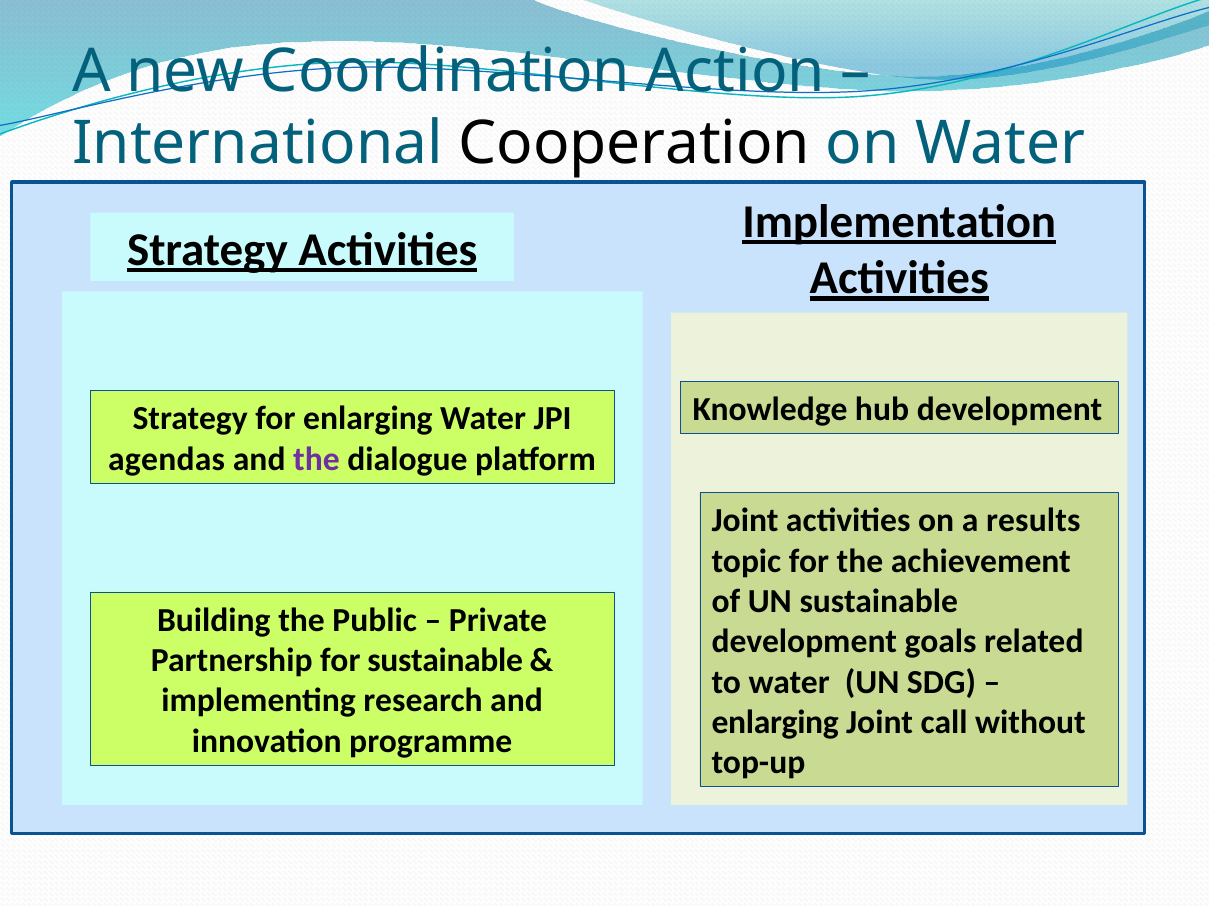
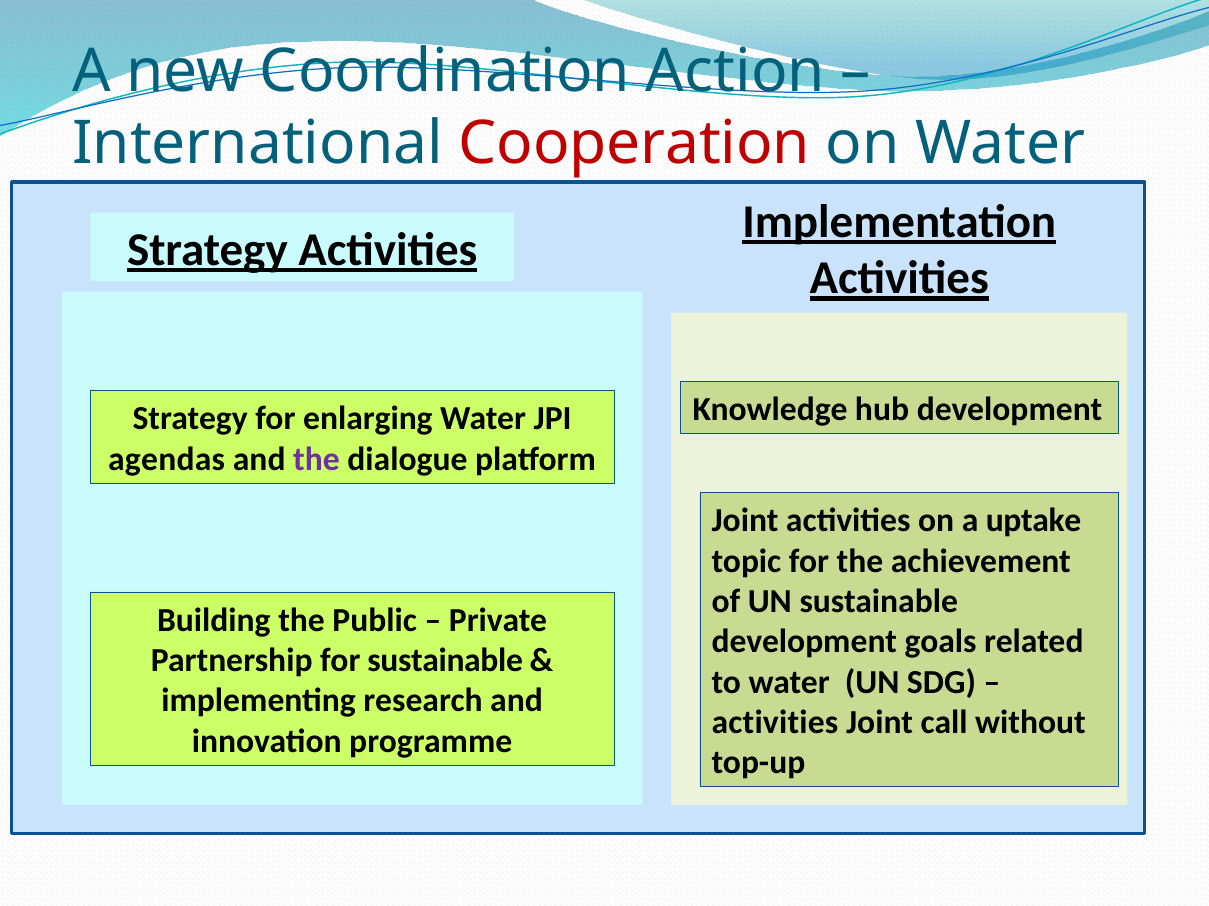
Cooperation colour: black -> red
results: results -> uptake
enlarging at (775, 723): enlarging -> activities
